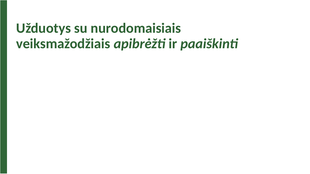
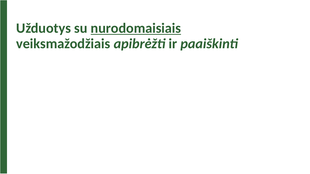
nurodomaisiais underline: none -> present
